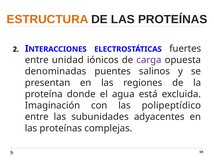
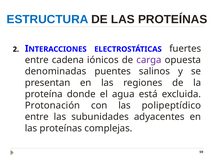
ESTRUCTURA colour: orange -> blue
unidad: unidad -> cadena
Imaginación: Imaginación -> Protonación
